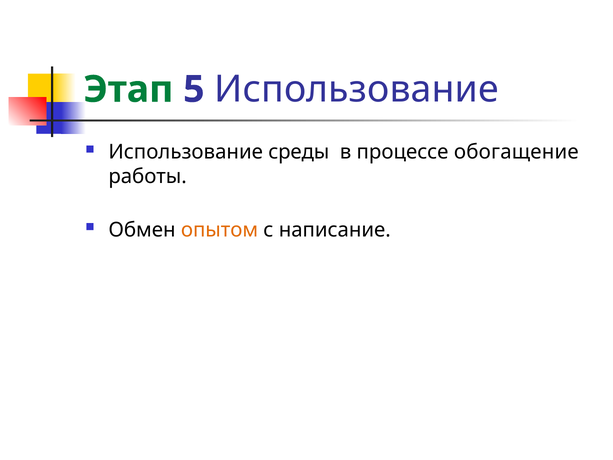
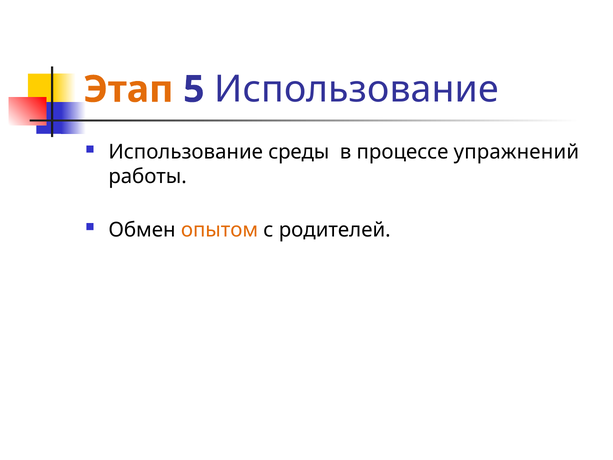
Этап colour: green -> orange
обогащение: обогащение -> упражнений
написание: написание -> родителей
